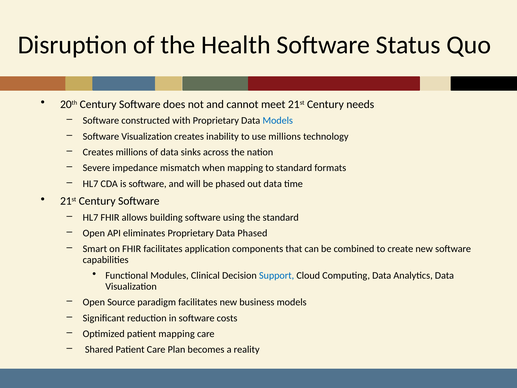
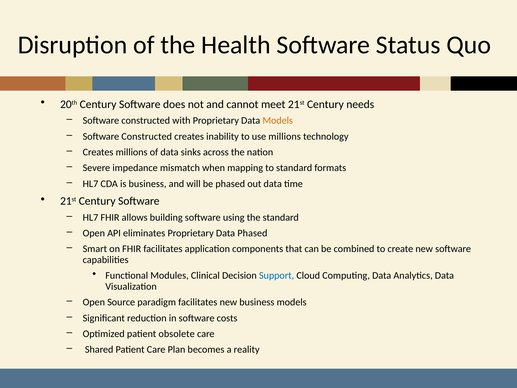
Models at (278, 121) colour: blue -> orange
Visualization at (147, 136): Visualization -> Constructed
is software: software -> business
patient mapping: mapping -> obsolete
